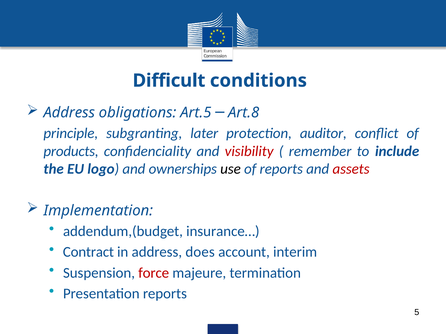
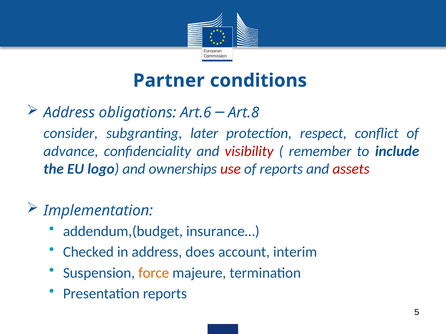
Difficult: Difficult -> Partner
Art.5: Art.5 -> Art.6
principle: principle -> consider
auditor: auditor -> respect
products: products -> advance
use colour: black -> red
Contract: Contract -> Checked
force colour: red -> orange
